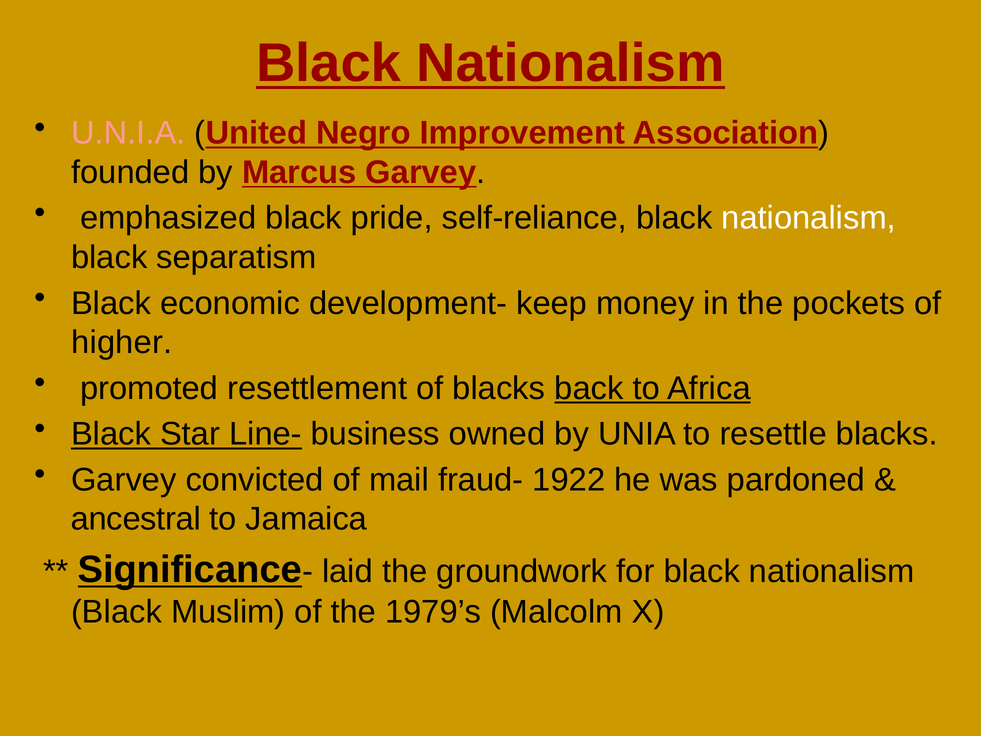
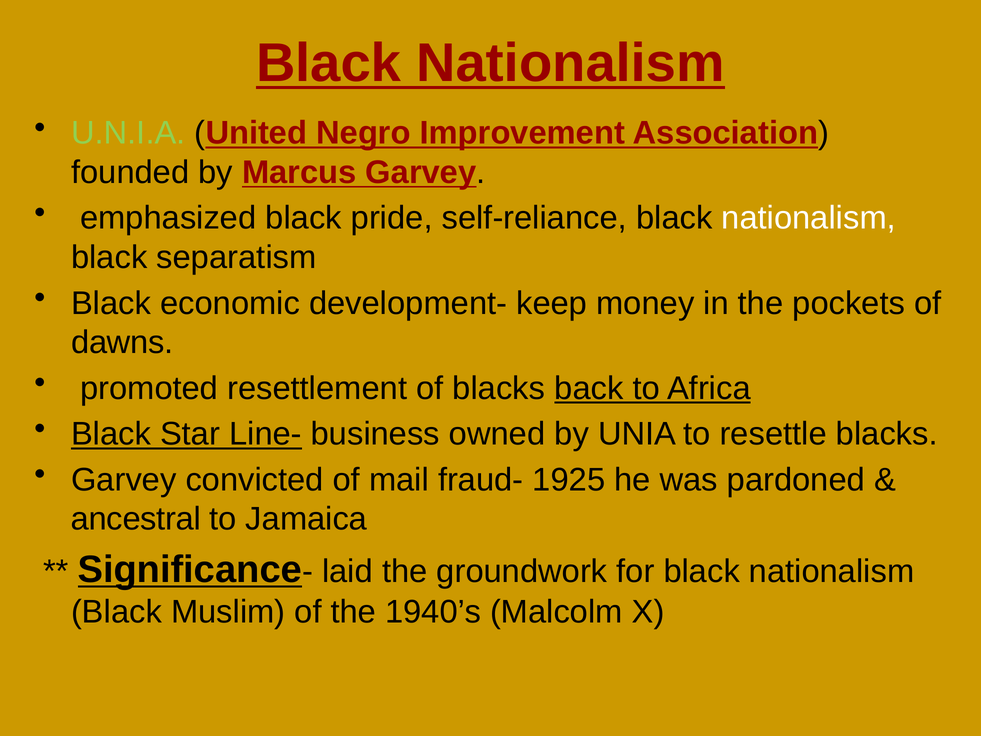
U.N.I.A colour: pink -> light green
higher: higher -> dawns
1922: 1922 -> 1925
1979’s: 1979’s -> 1940’s
